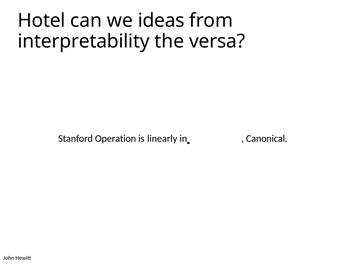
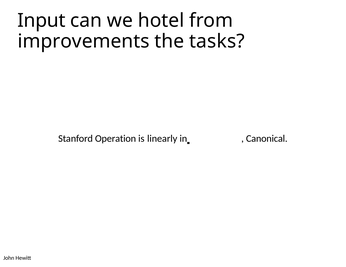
Hotel: Hotel -> Input
ideas: ideas -> hotel
interpretability: interpretability -> improvements
versa: versa -> tasks
